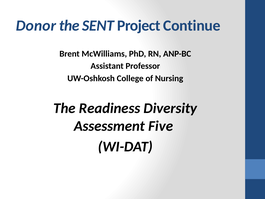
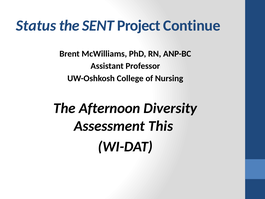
Donor: Donor -> Status
Readiness: Readiness -> Afternoon
Five: Five -> This
